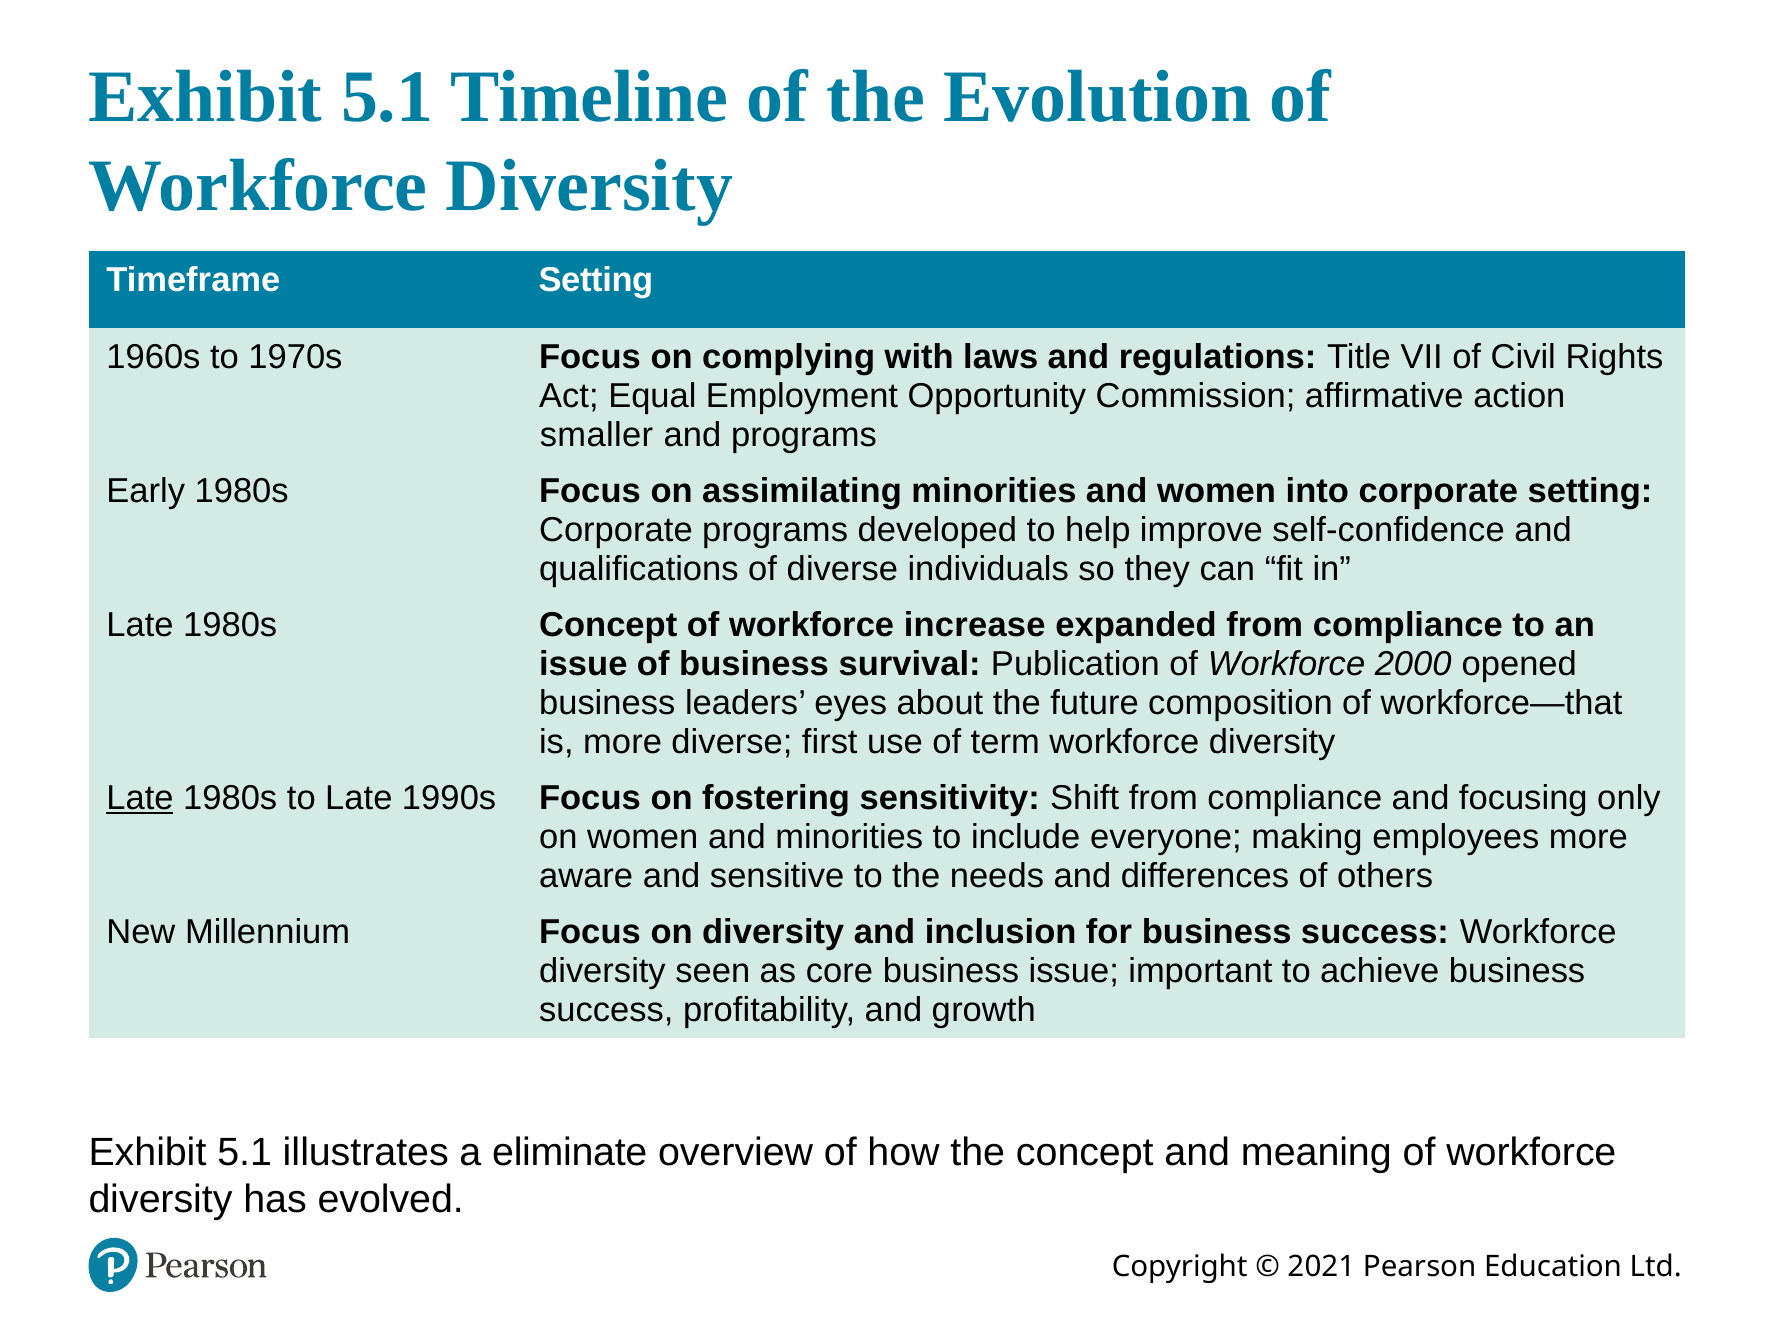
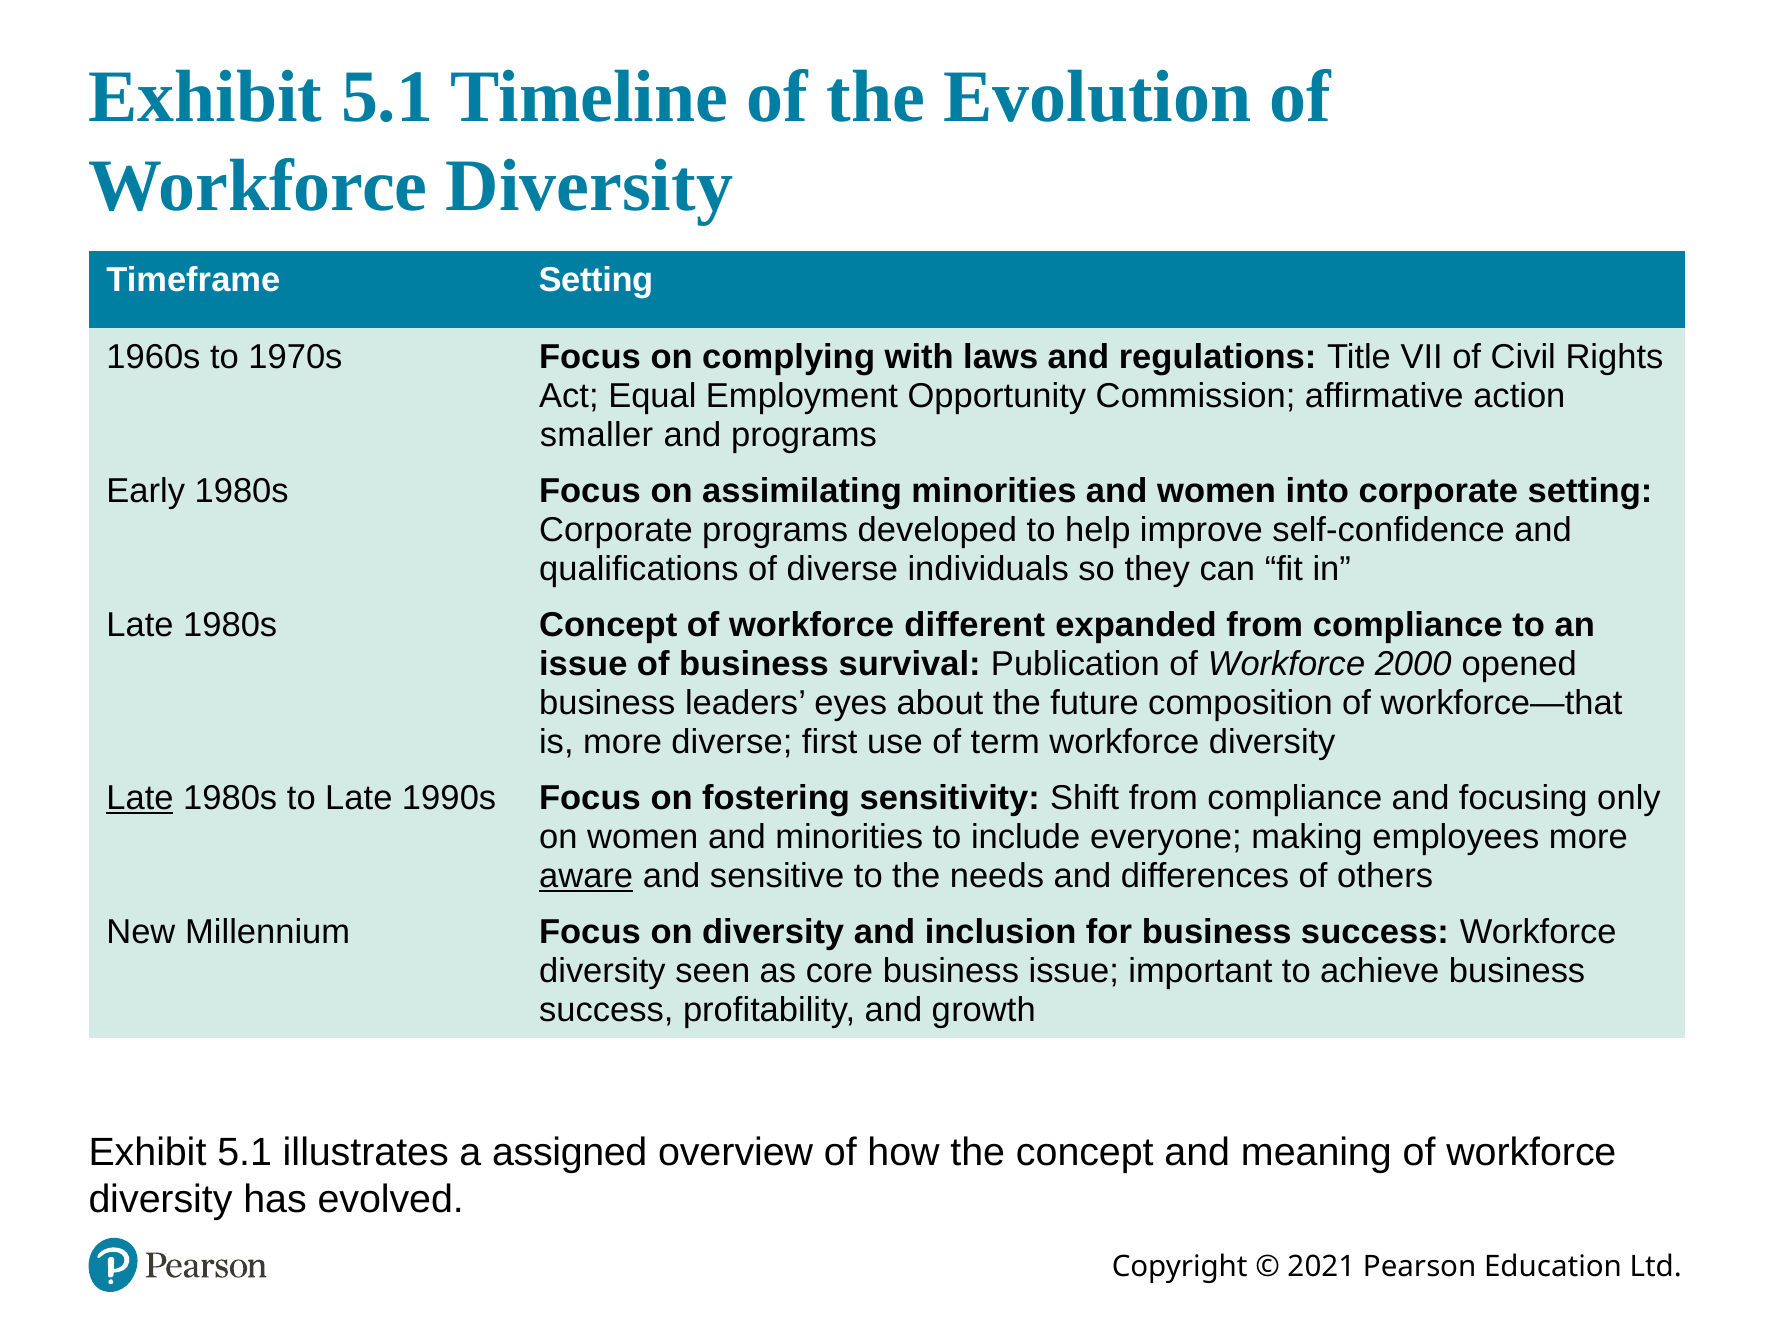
increase: increase -> different
aware underline: none -> present
eliminate: eliminate -> assigned
